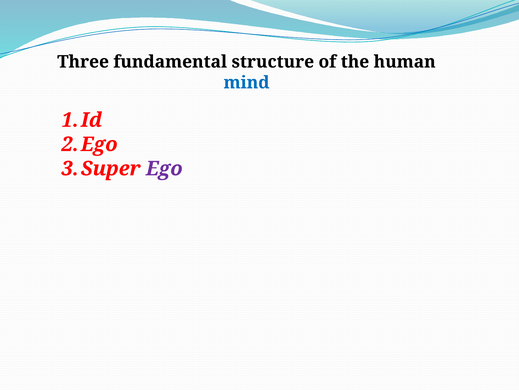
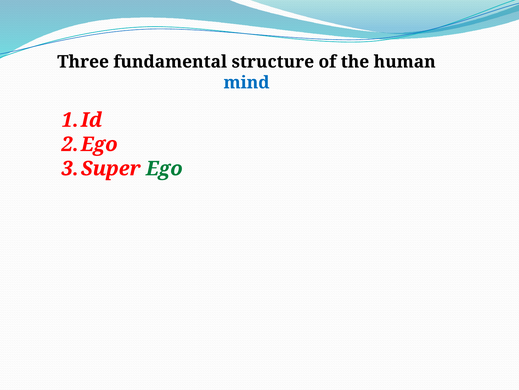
Ego colour: purple -> green
